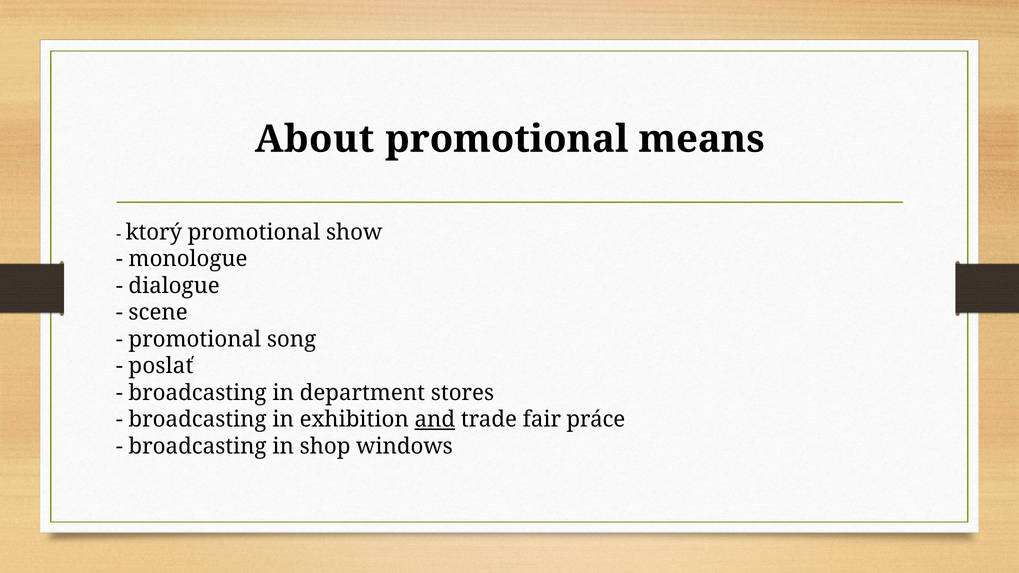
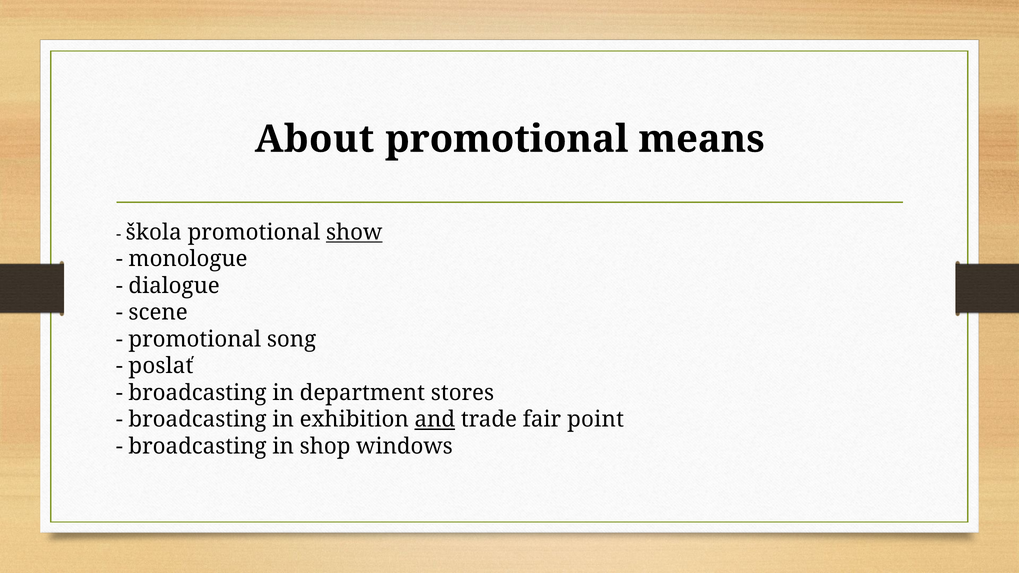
ktorý: ktorý -> škola
show underline: none -> present
práce: práce -> point
